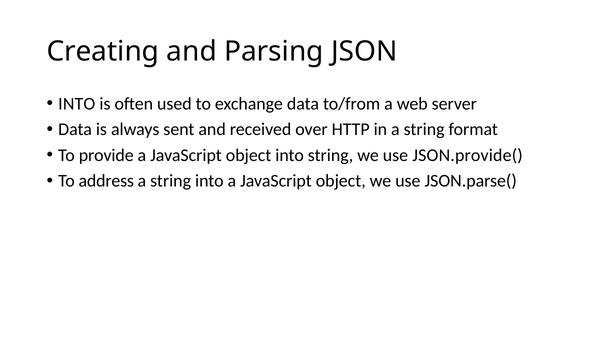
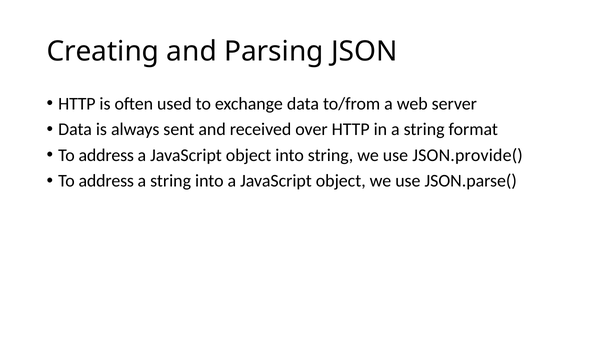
INTO at (77, 104): INTO -> HTTP
provide at (106, 155): provide -> address
